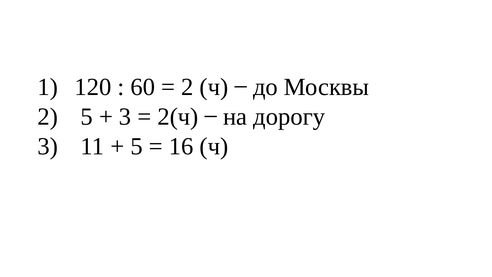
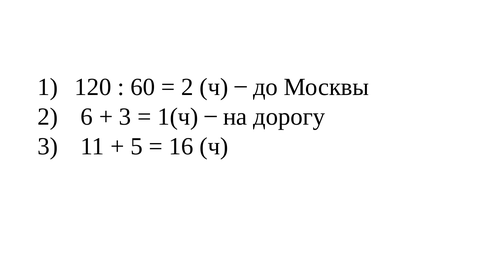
2 5: 5 -> 6
2(ч: 2(ч -> 1(ч
